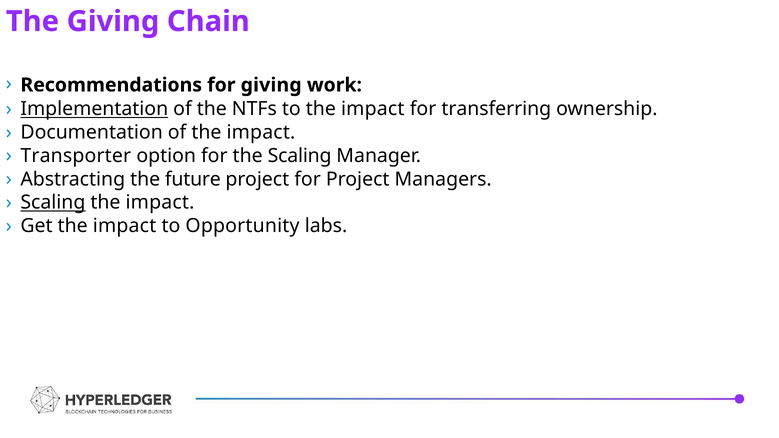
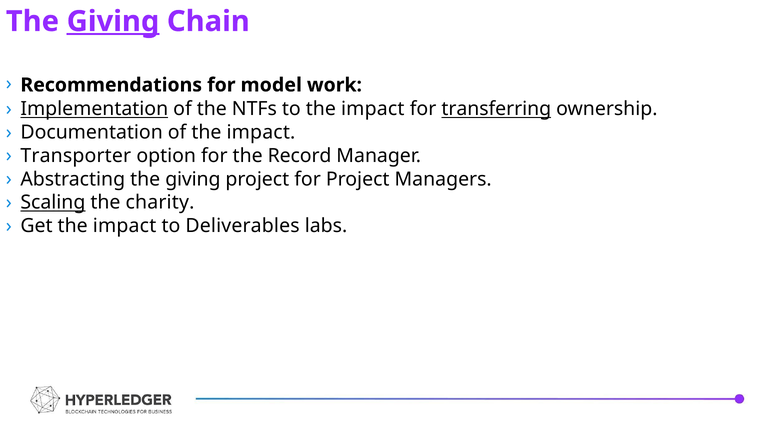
Giving at (113, 21) underline: none -> present
for giving: giving -> model
transferring underline: none -> present
the Scaling: Scaling -> Record
Abstracting the future: future -> giving
impact at (160, 203): impact -> charity
Opportunity: Opportunity -> Deliverables
